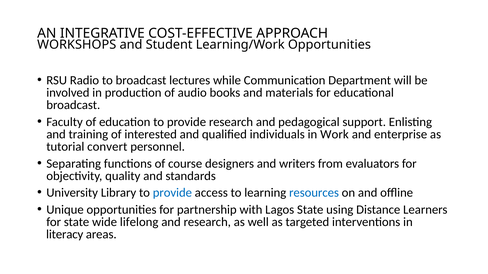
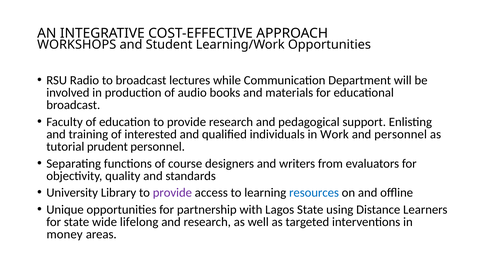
and enterprise: enterprise -> personnel
convert: convert -> prudent
provide at (172, 193) colour: blue -> purple
literacy: literacy -> money
